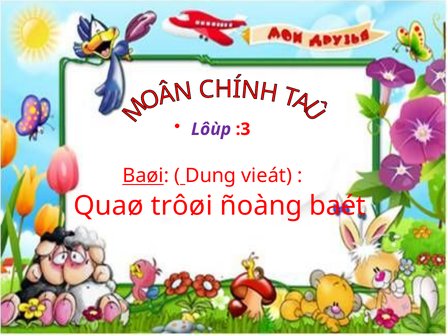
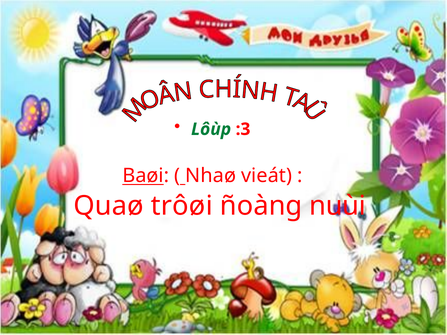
Lôùp colour: purple -> green
Dung: Dung -> Nhaø
baét: baét -> nuùi
